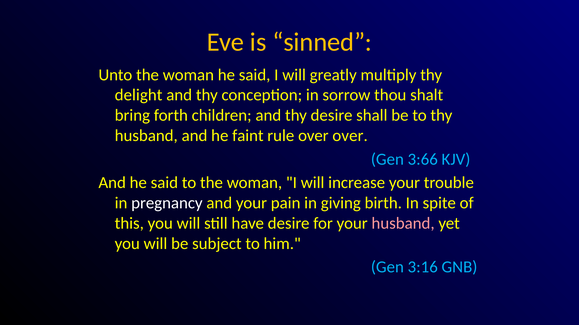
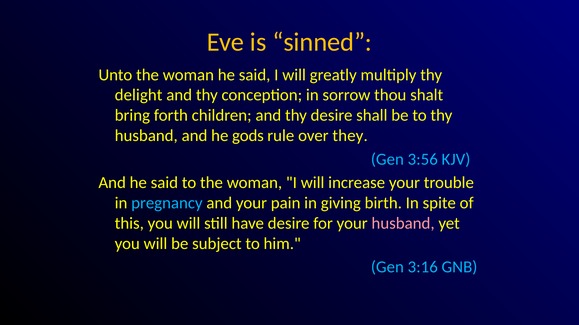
faint: faint -> gods
over over: over -> they
3:66: 3:66 -> 3:56
pregnancy colour: white -> light blue
